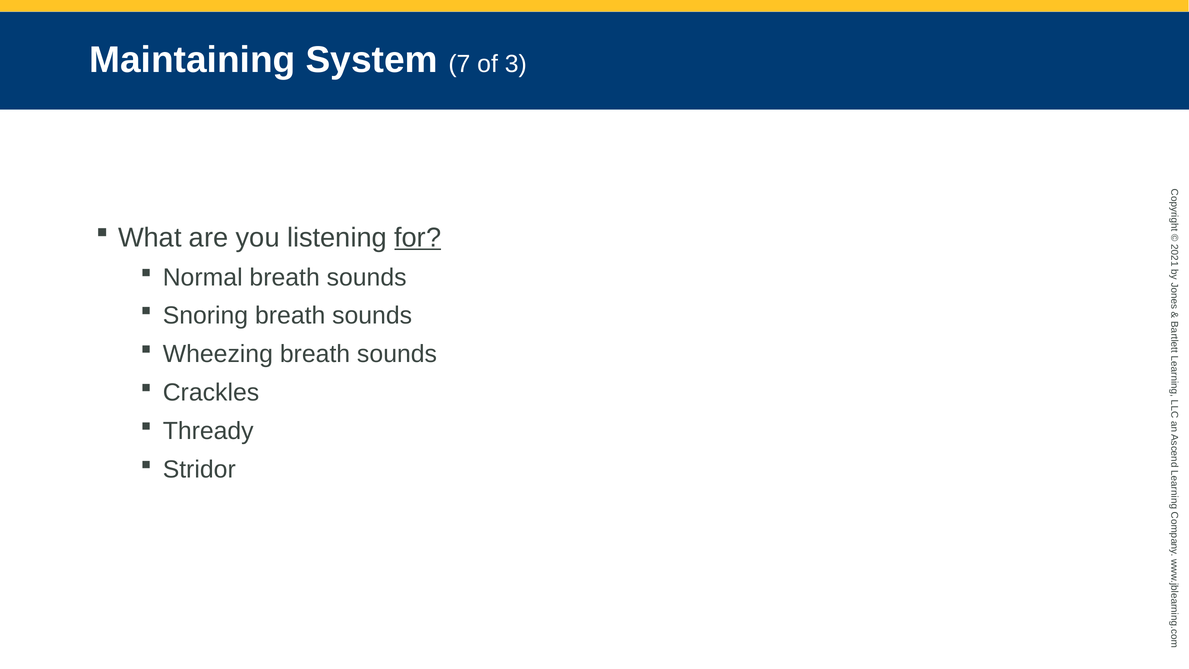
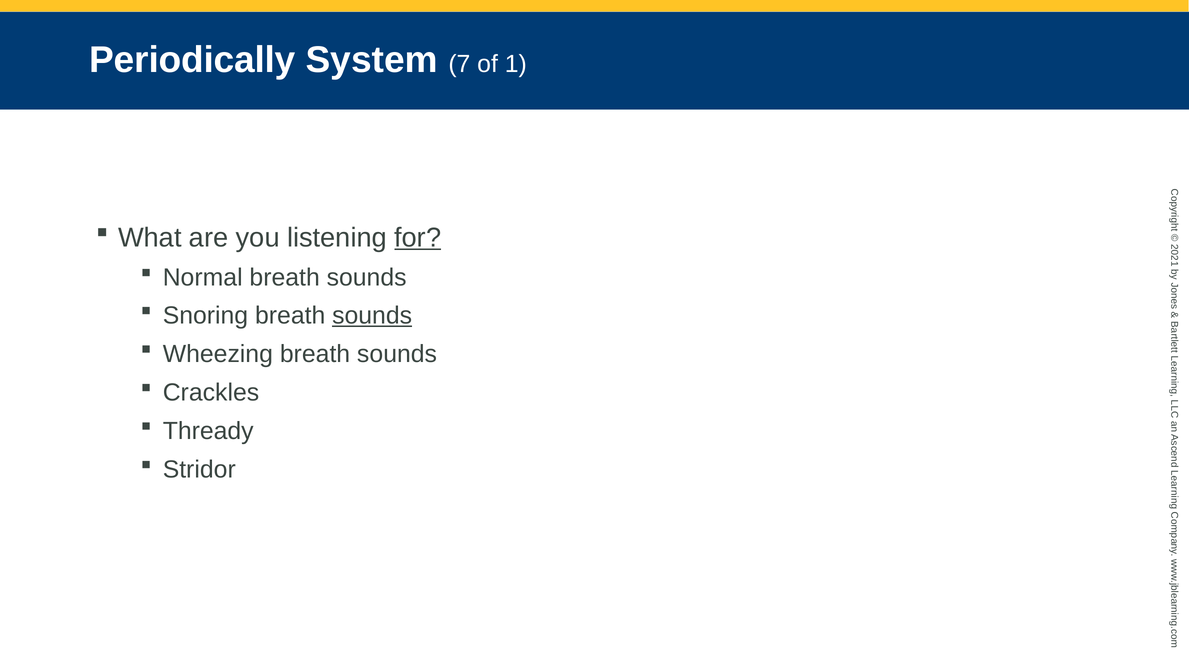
Maintaining: Maintaining -> Periodically
of 3: 3 -> 1
sounds at (372, 316) underline: none -> present
